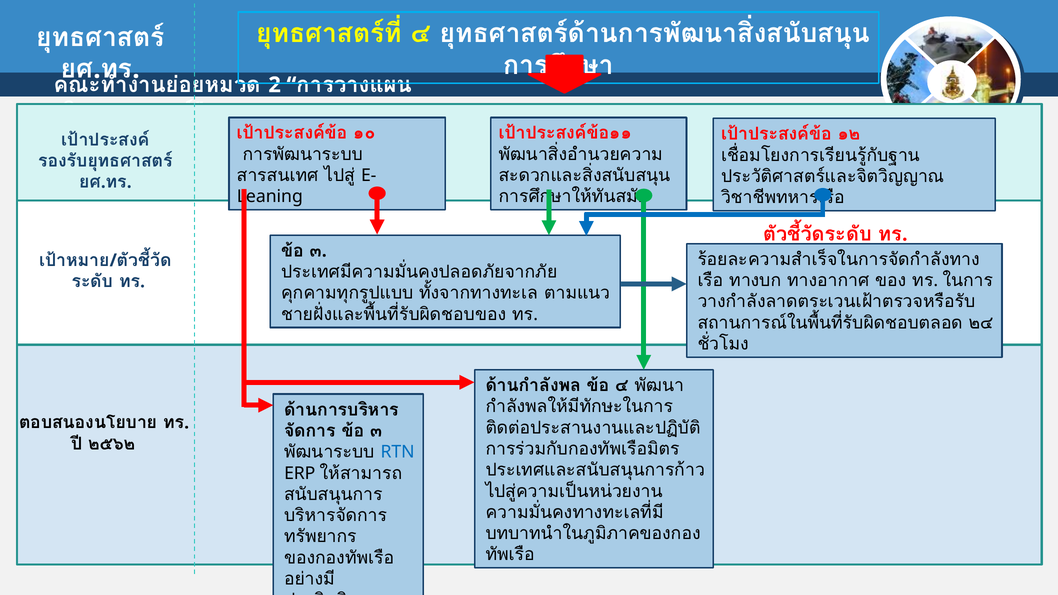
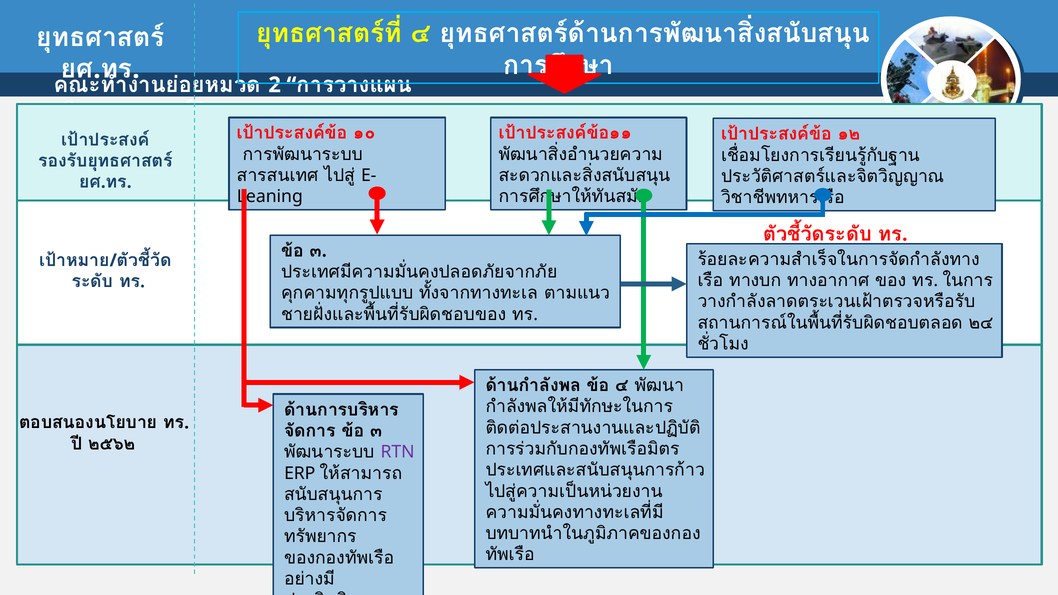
RTN colour: blue -> purple
